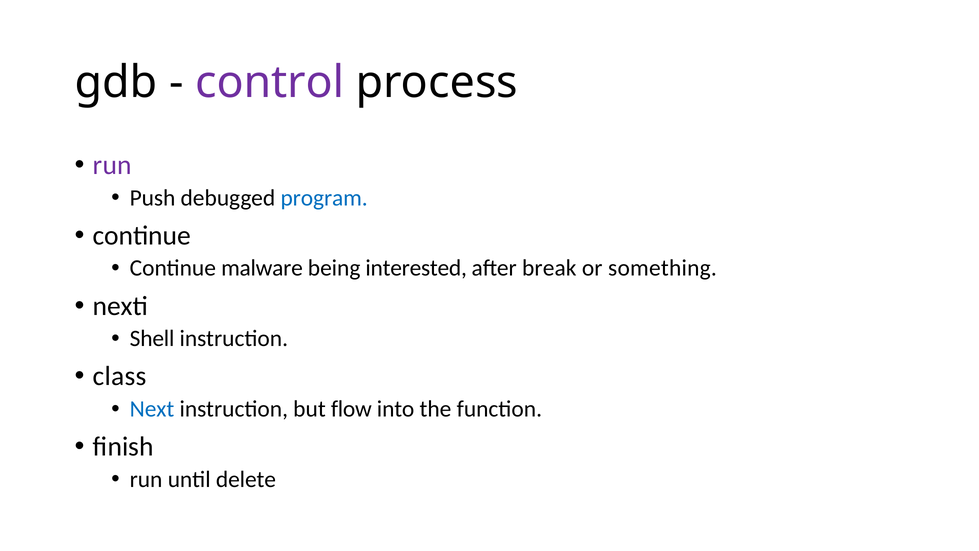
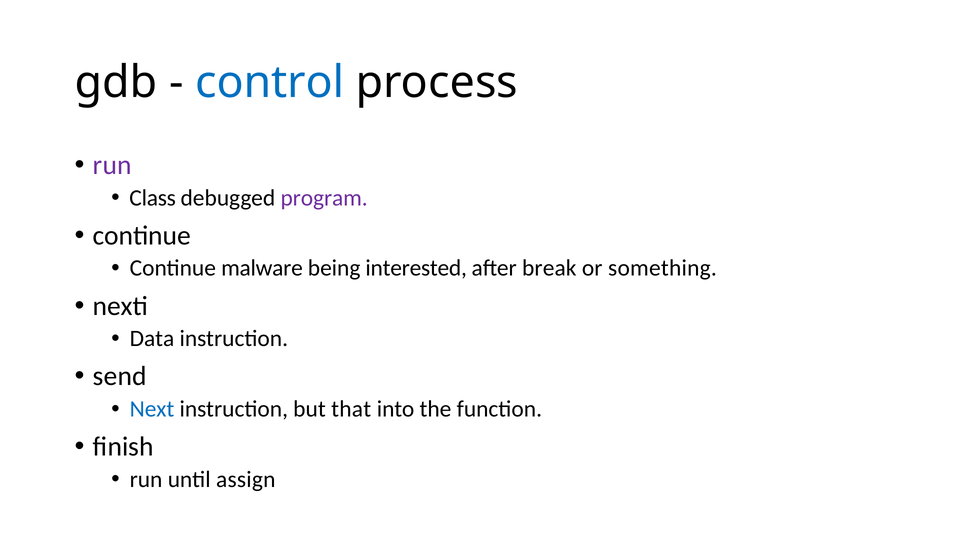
control colour: purple -> blue
Push: Push -> Class
program colour: blue -> purple
Shell: Shell -> Data
class: class -> send
flow: flow -> that
delete: delete -> assign
